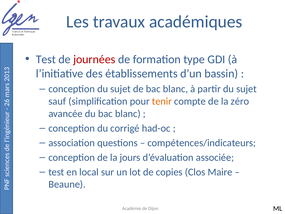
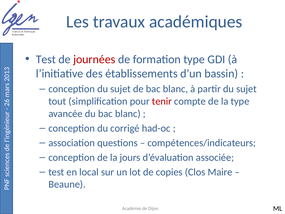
sauf: sauf -> tout
tenir colour: orange -> red
la zéro: zéro -> type
